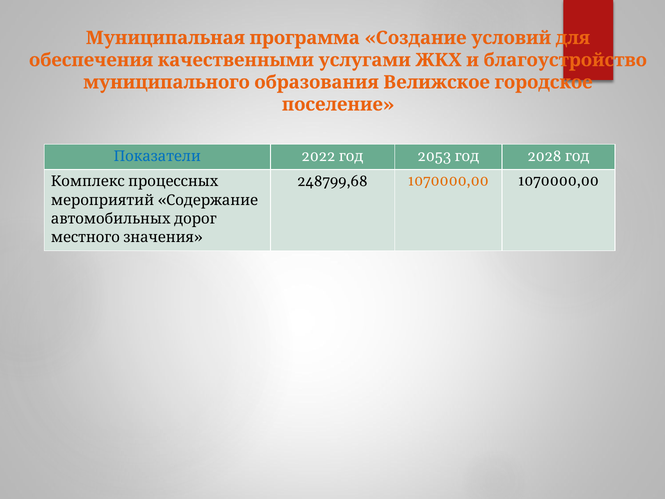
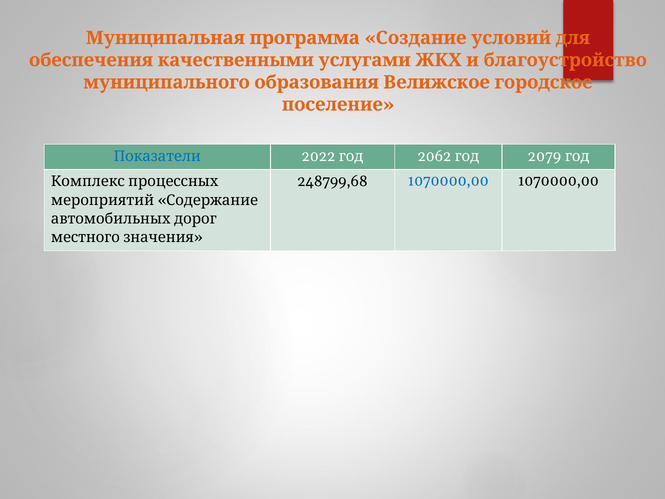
2053: 2053 -> 2062
2028: 2028 -> 2079
1070000,00 at (448, 181) colour: orange -> blue
